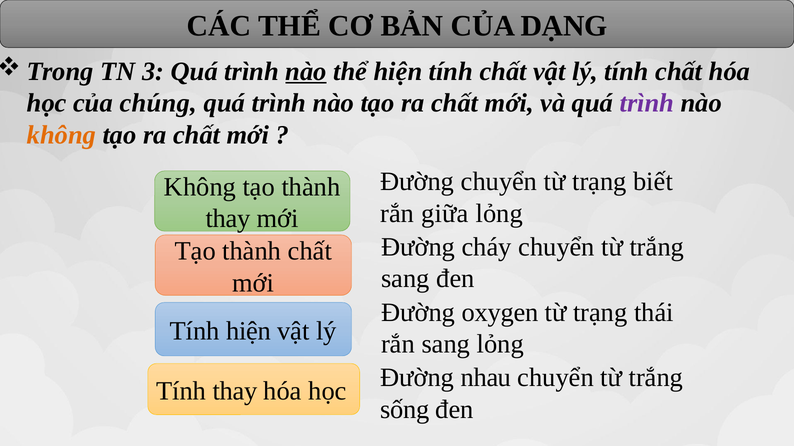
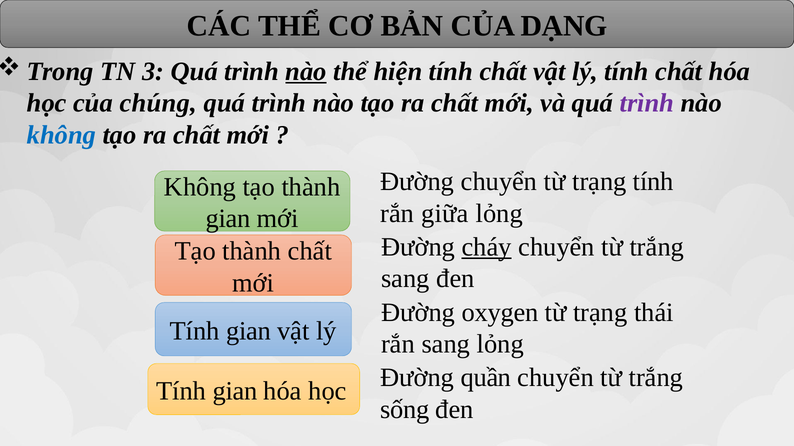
không at (61, 135) colour: orange -> blue
trạng biết: biết -> tính
thay at (228, 219): thay -> gian
cháy underline: none -> present
hiện at (249, 331): hiện -> gian
nhau: nhau -> quần
thay at (235, 391): thay -> gian
